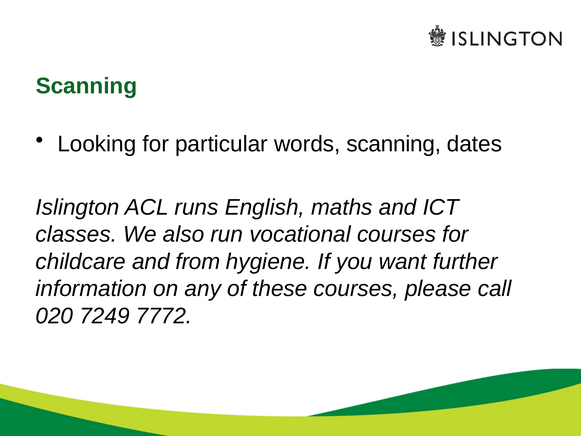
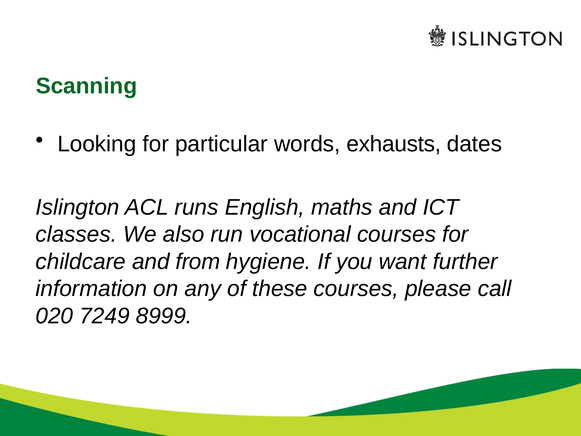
words scanning: scanning -> exhausts
7772: 7772 -> 8999
